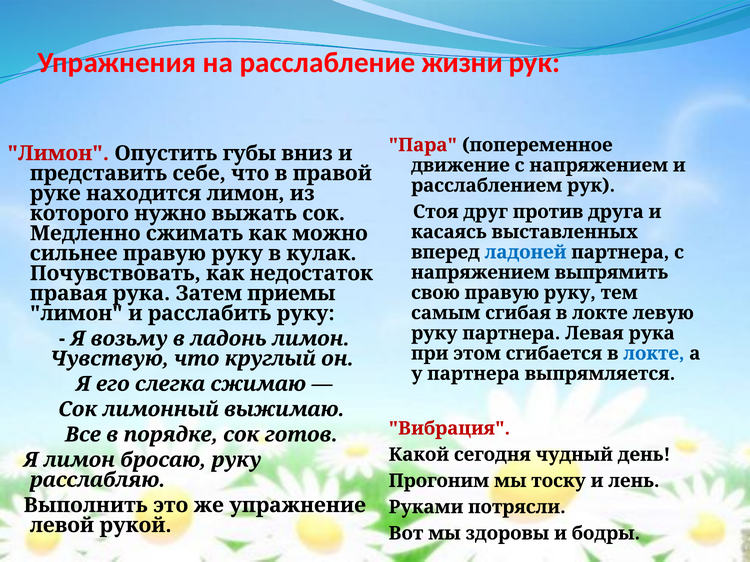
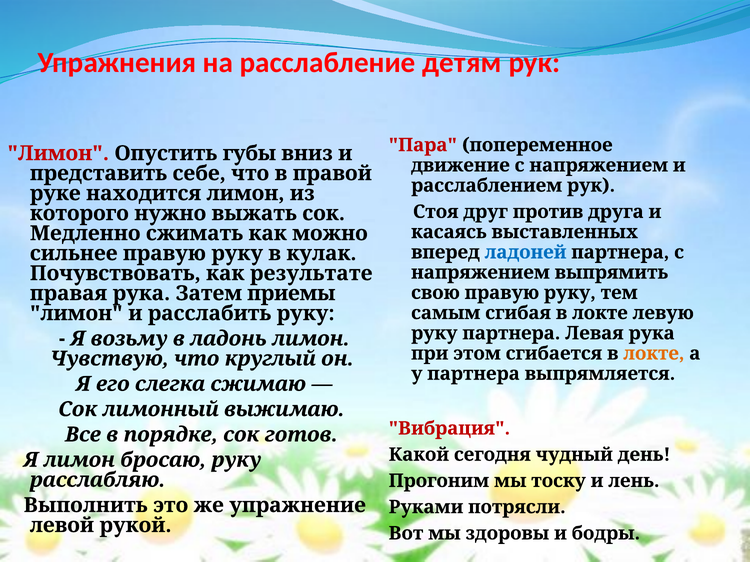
жизни: жизни -> детям
недостаток: недостаток -> результате
локте at (654, 354) colour: blue -> orange
